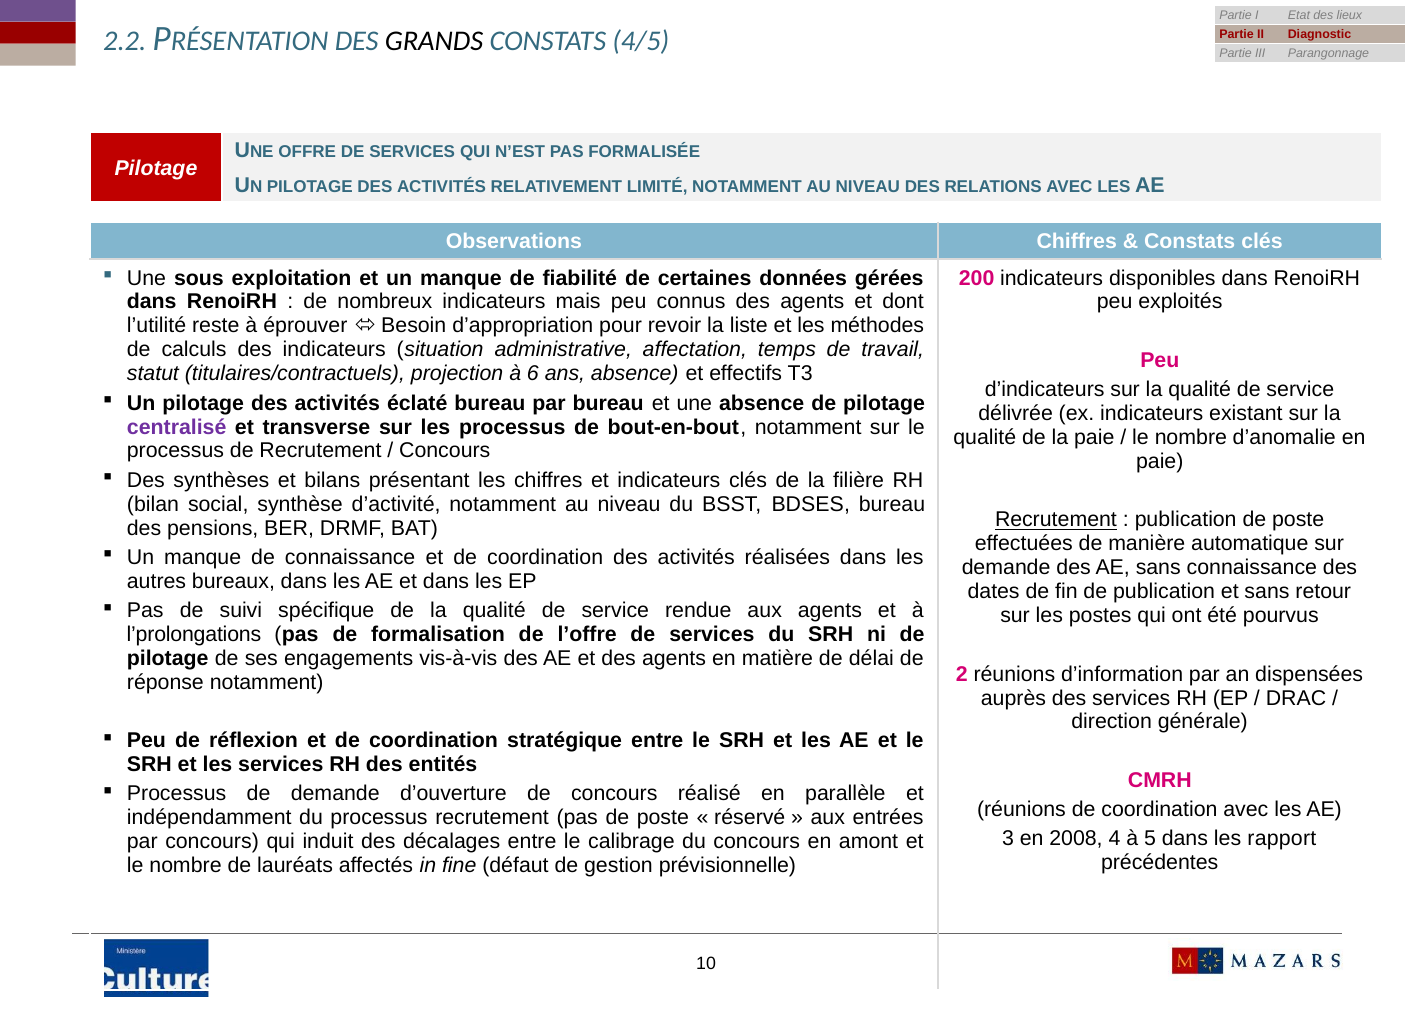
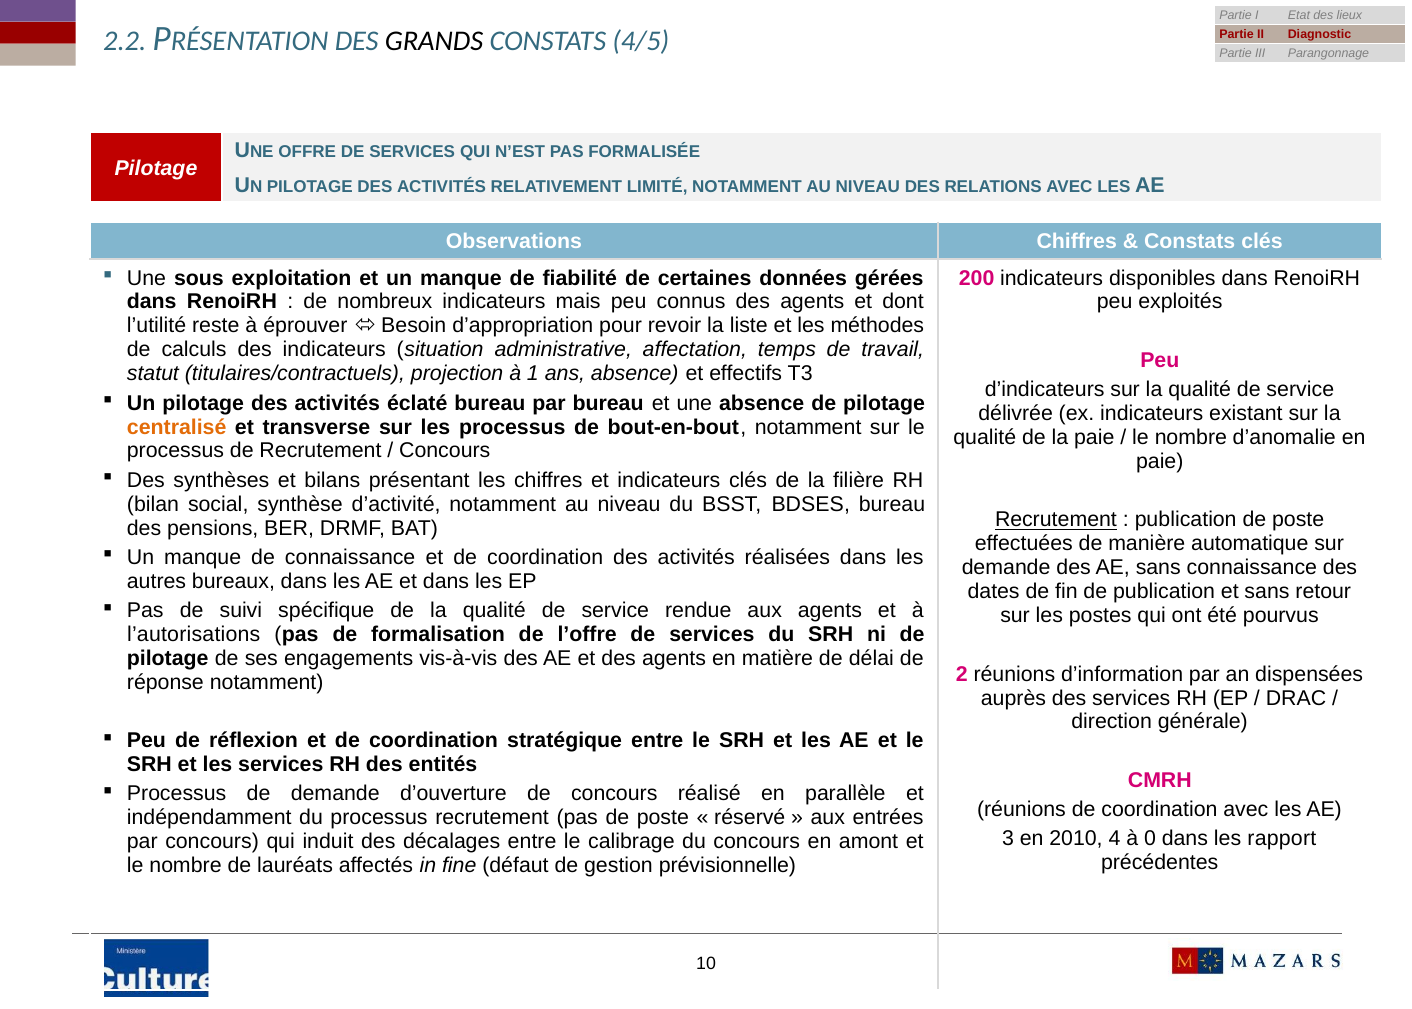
6: 6 -> 1
centralisé colour: purple -> orange
l’prolongations: l’prolongations -> l’autorisations
2008: 2008 -> 2010
5: 5 -> 0
